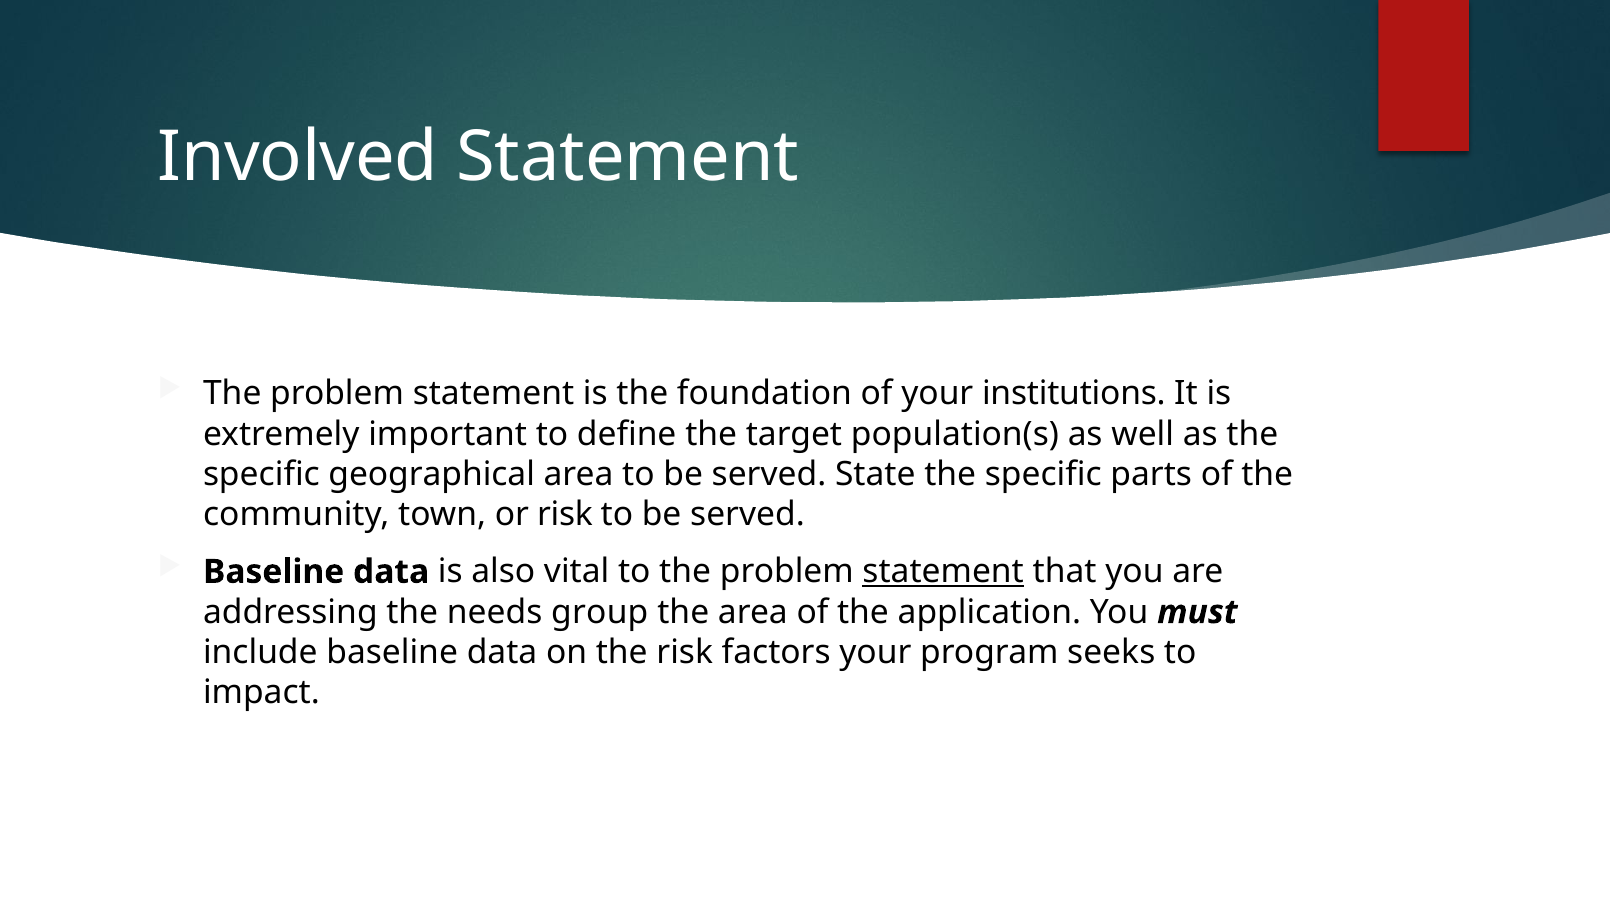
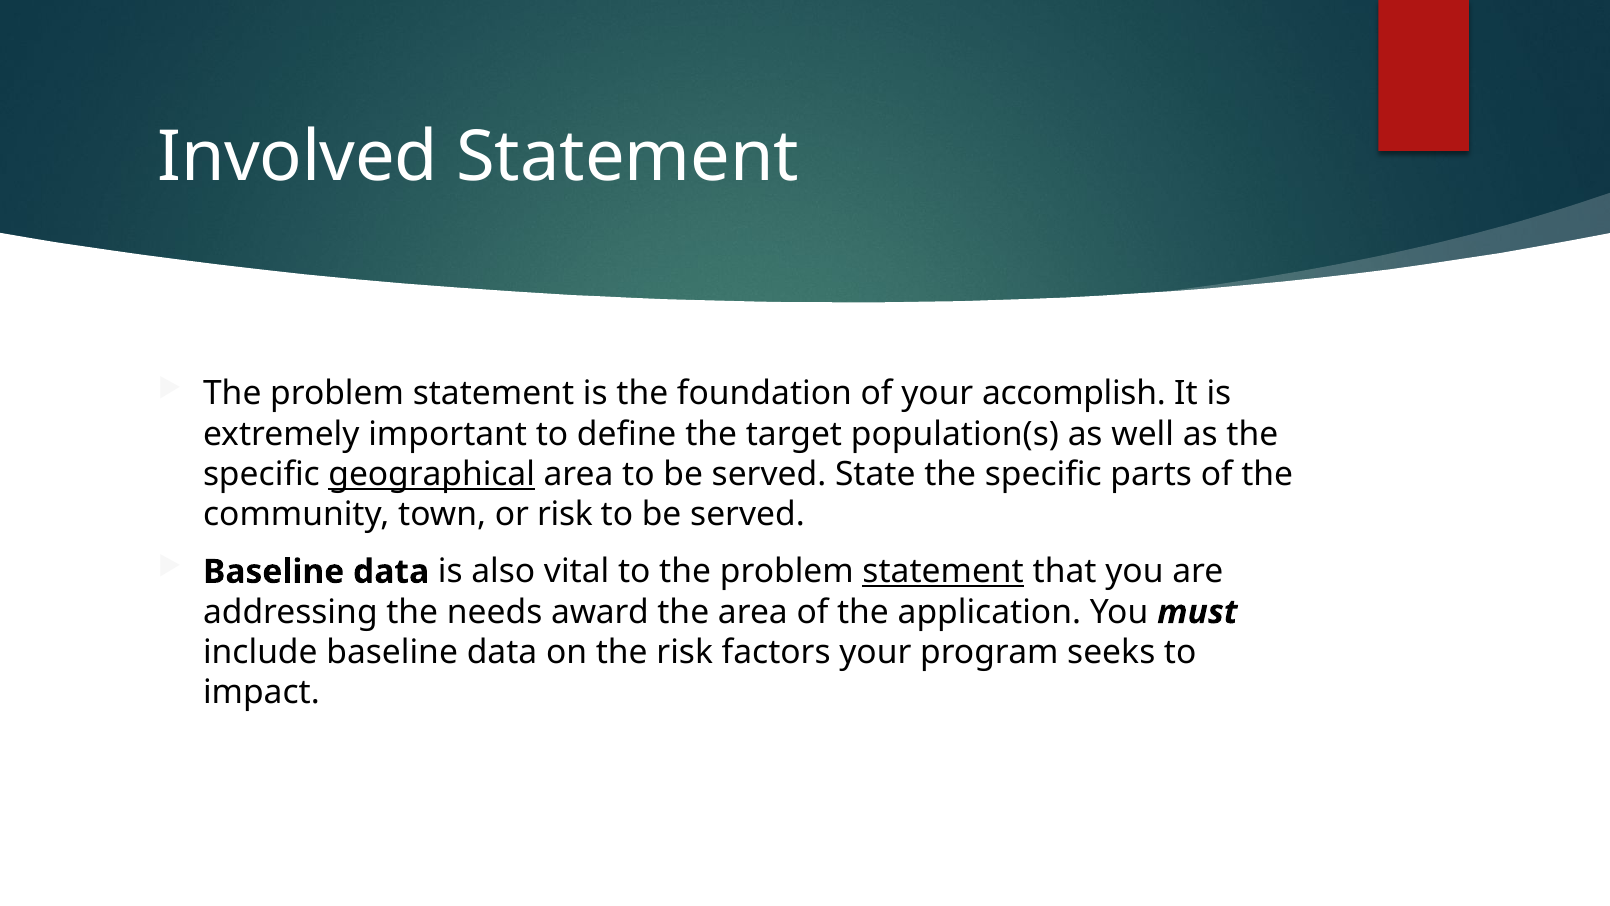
institutions: institutions -> accomplish
geographical underline: none -> present
group: group -> award
